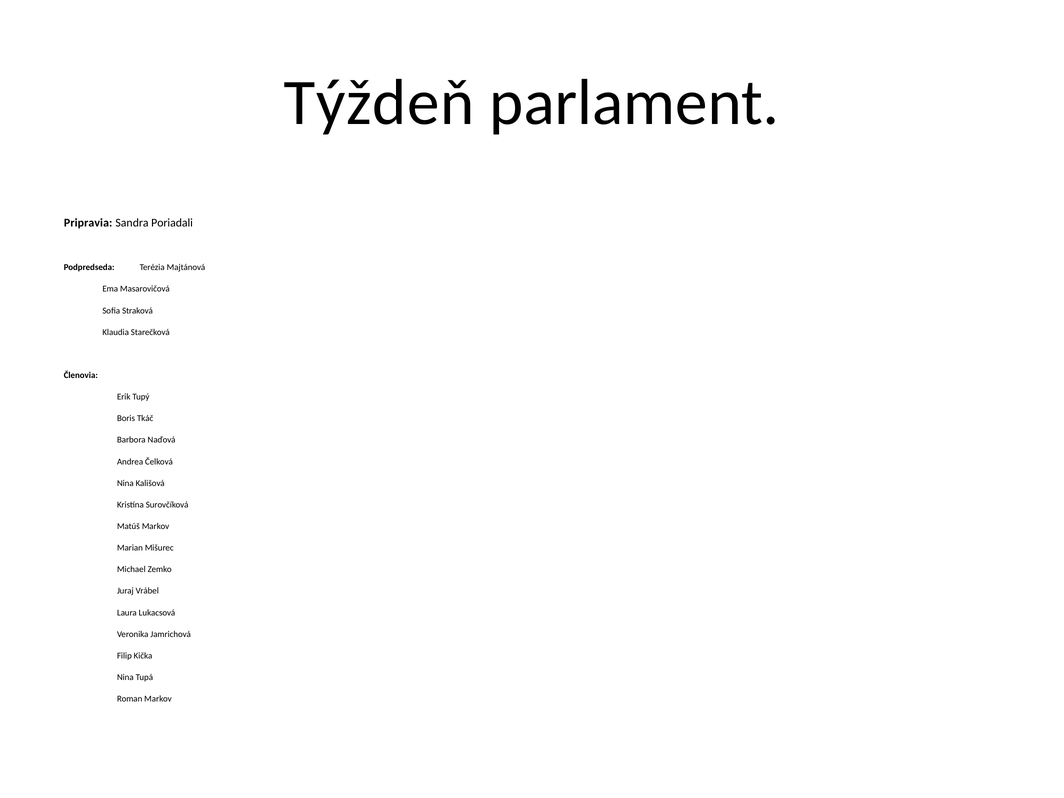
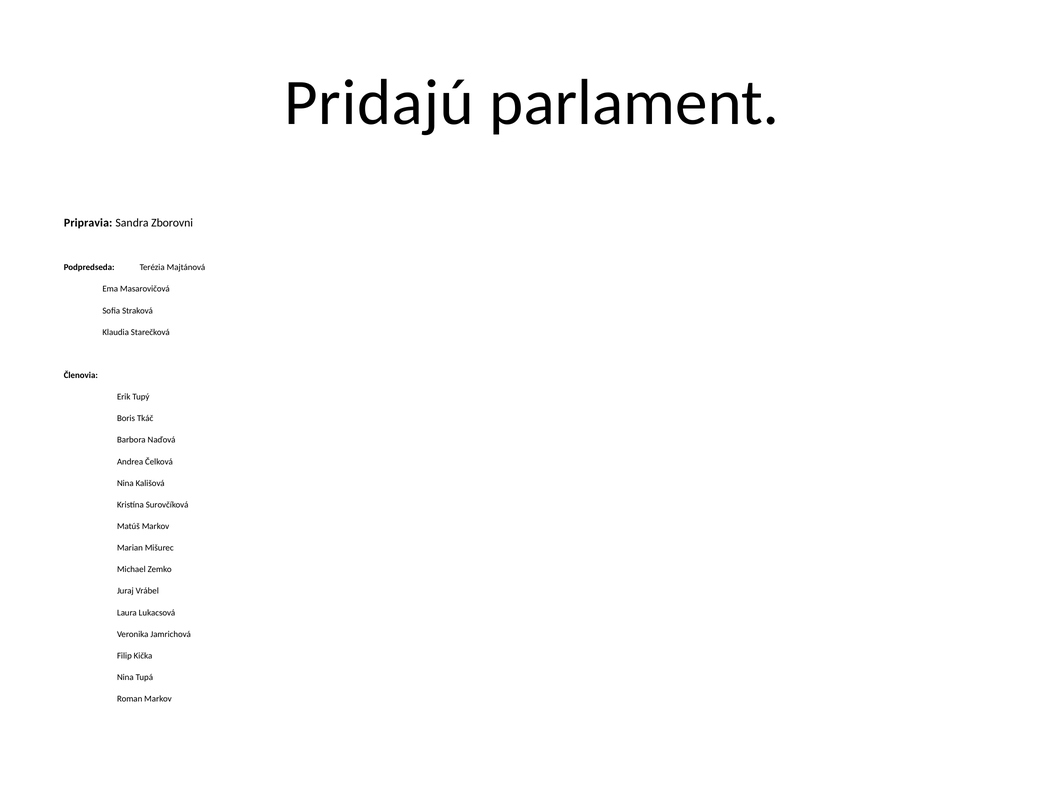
Týždeň: Týždeň -> Pridajú
Poriadali: Poriadali -> Zborovni
